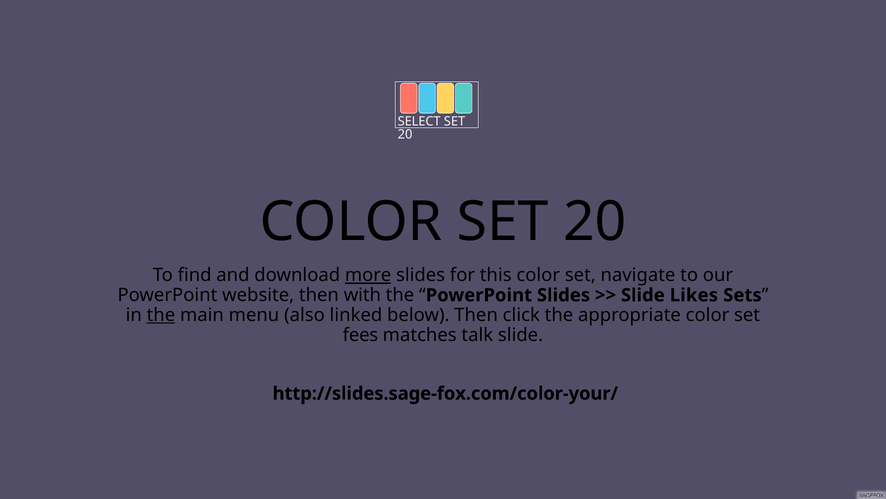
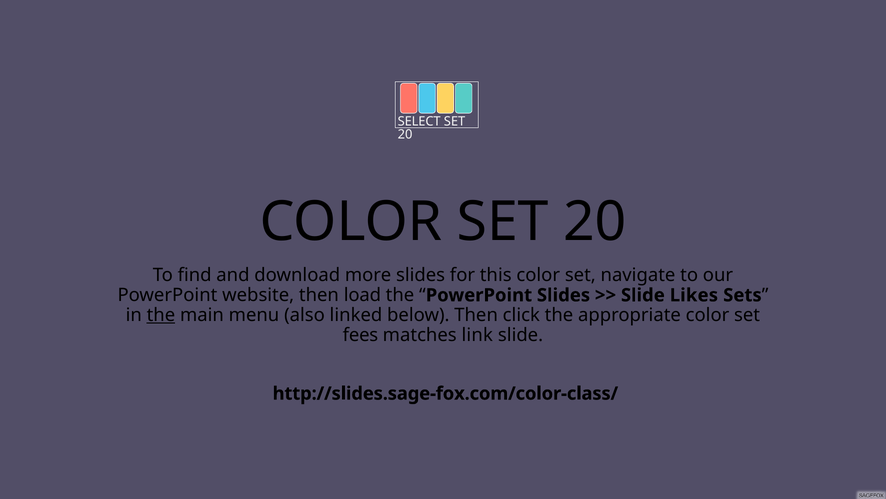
more underline: present -> none
with: with -> load
talk: talk -> link
http://slides.sage-fox.com/color-your/: http://slides.sage-fox.com/color-your/ -> http://slides.sage-fox.com/color-class/
